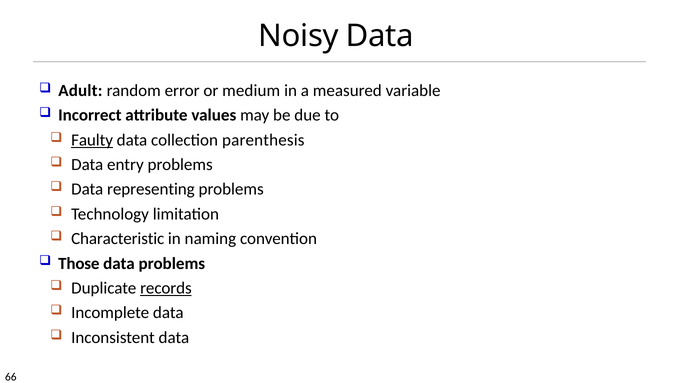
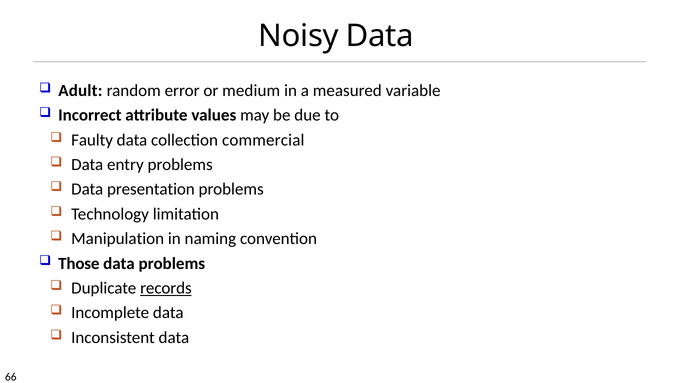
Faulty underline: present -> none
parenthesis: parenthesis -> commercial
representing: representing -> presentation
Characteristic: Characteristic -> Manipulation
